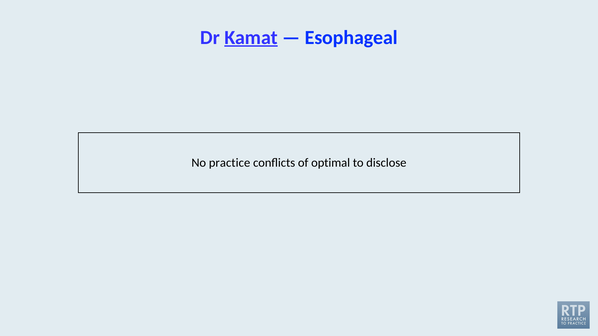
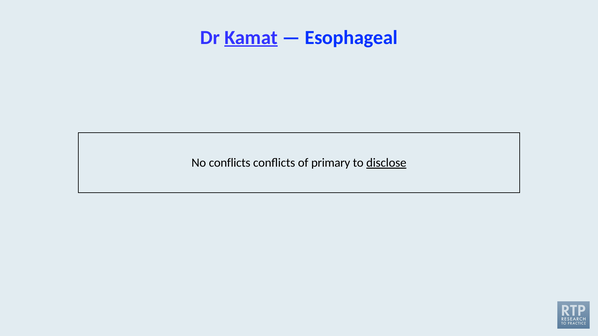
No practice: practice -> conflicts
optimal: optimal -> primary
disclose underline: none -> present
